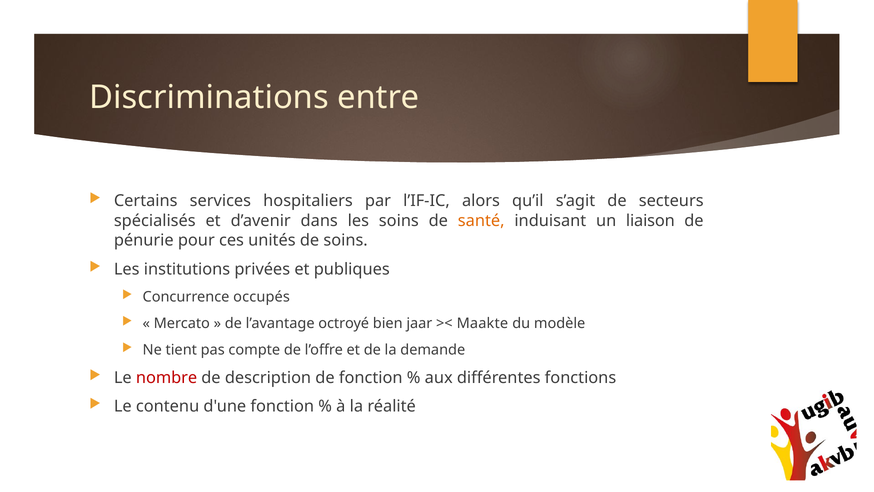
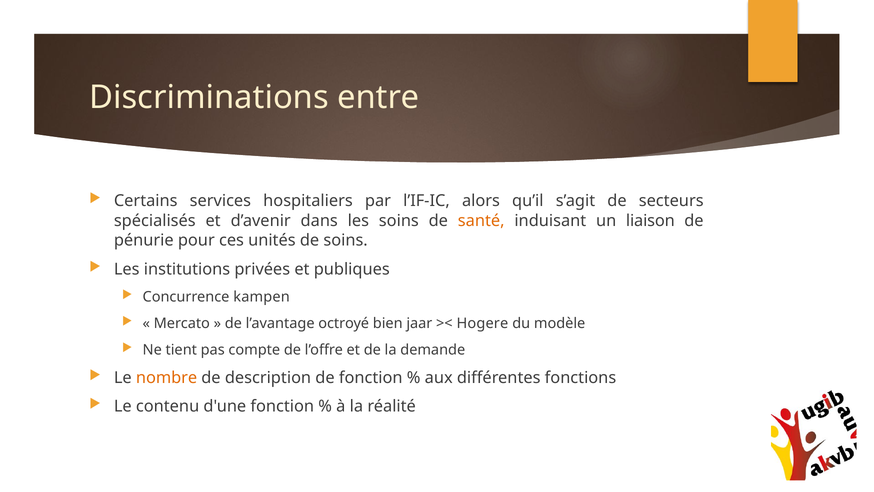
occupés: occupés -> kampen
Maakte: Maakte -> Hogere
nombre colour: red -> orange
